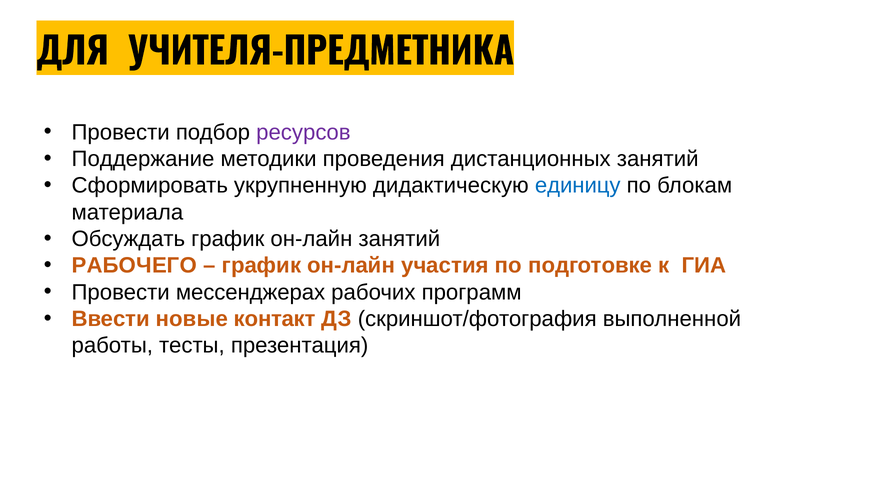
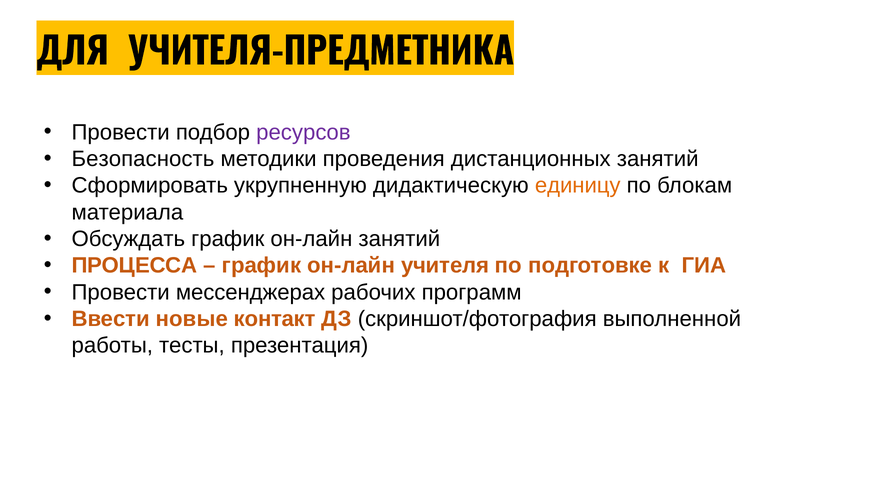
Поддержание: Поддержание -> Безопасность
единицу colour: blue -> orange
РАБОЧЕГО: РАБОЧЕГО -> ПРОЦЕССА
участия: участия -> учителя
